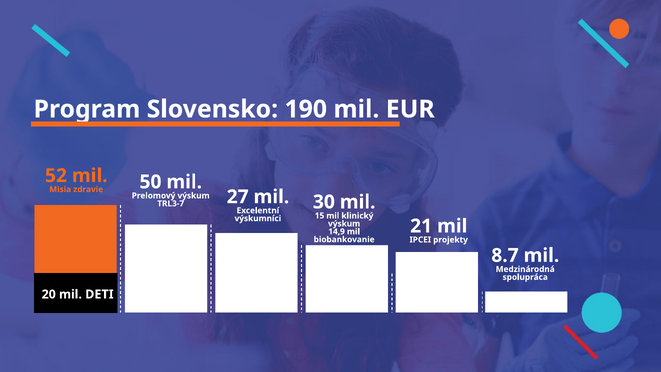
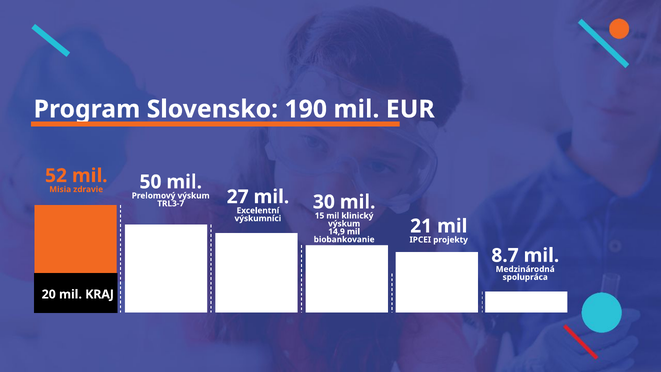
DETI: DETI -> KRAJ
